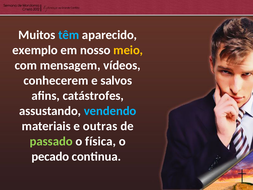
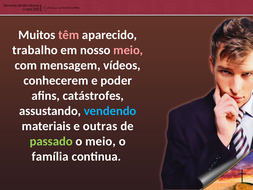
têm colour: light blue -> pink
exemplo: exemplo -> trabalho
meio at (128, 50) colour: yellow -> pink
salvos: salvos -> poder
o física: física -> meio
pecado: pecado -> família
